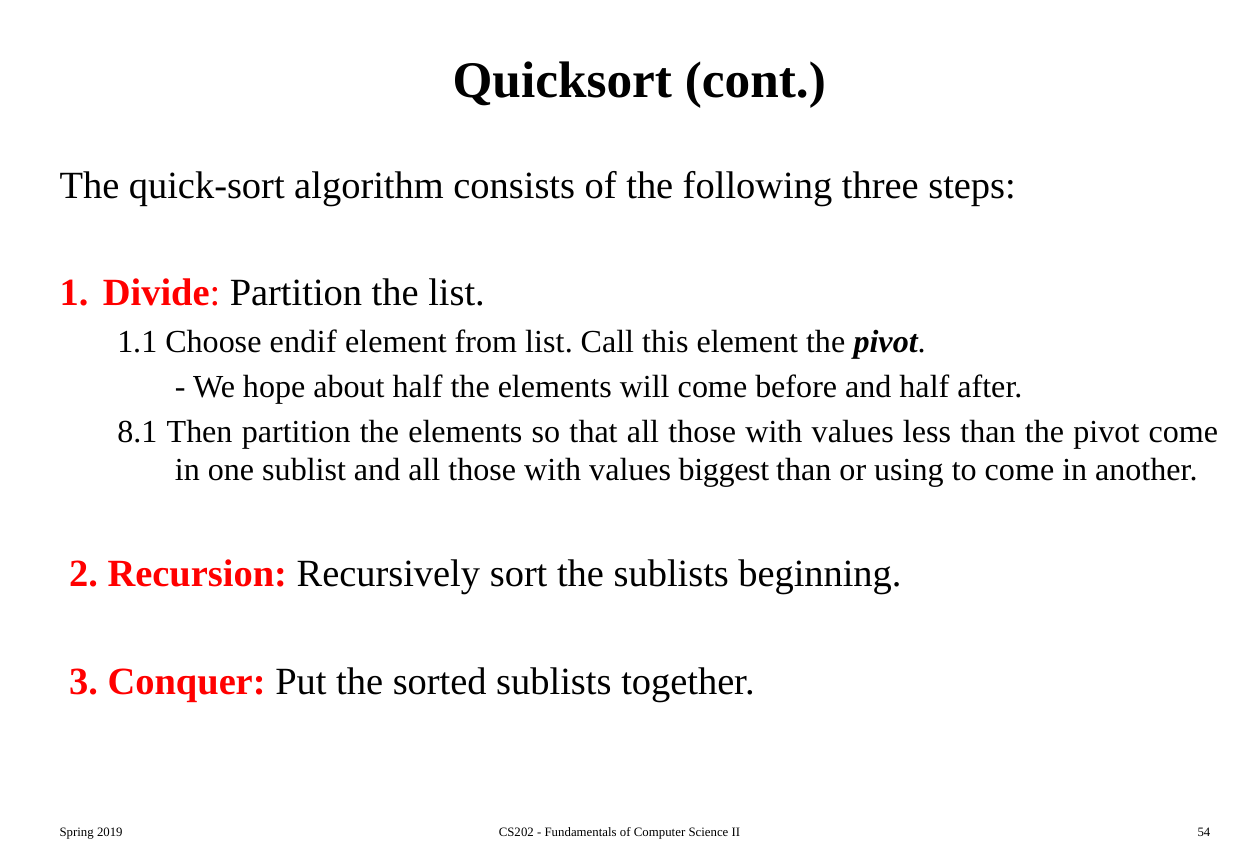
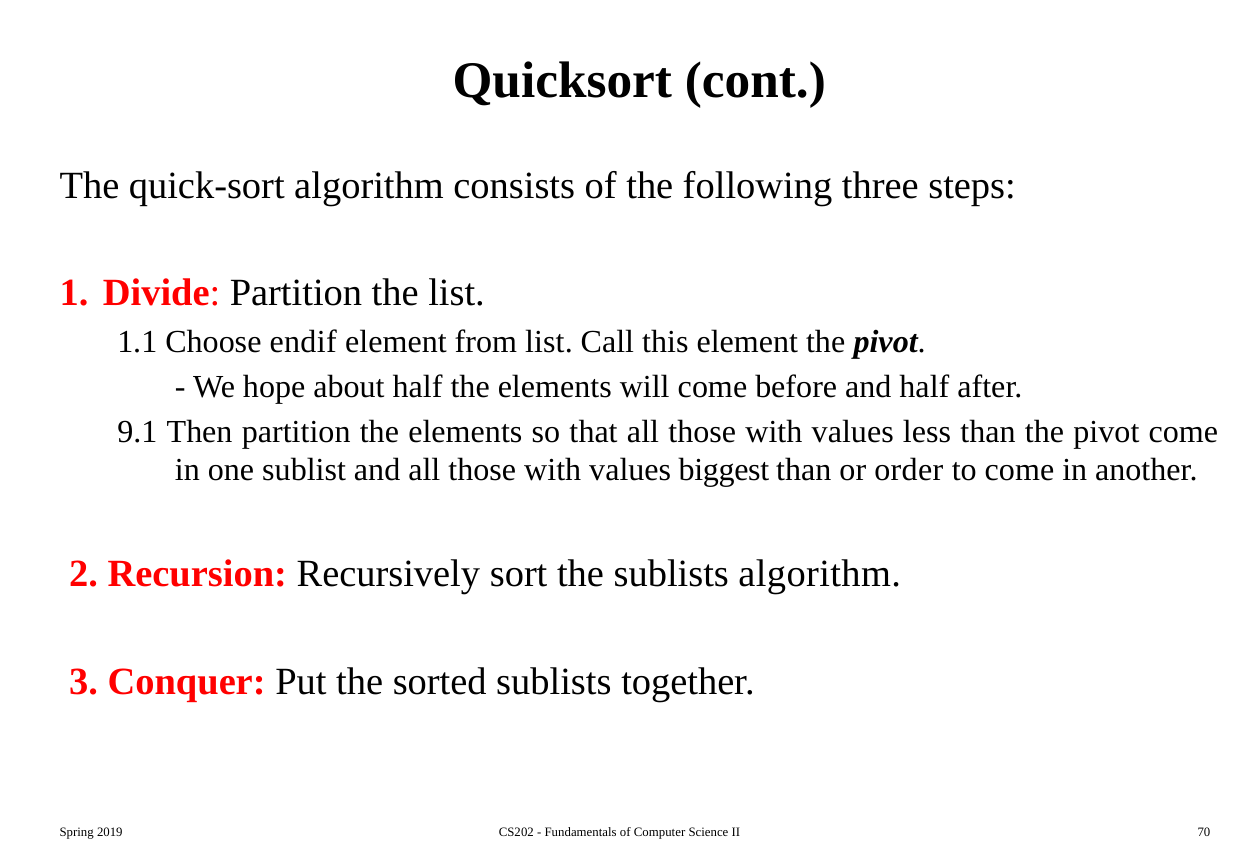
8.1: 8.1 -> 9.1
using: using -> order
sublists beginning: beginning -> algorithm
54: 54 -> 70
